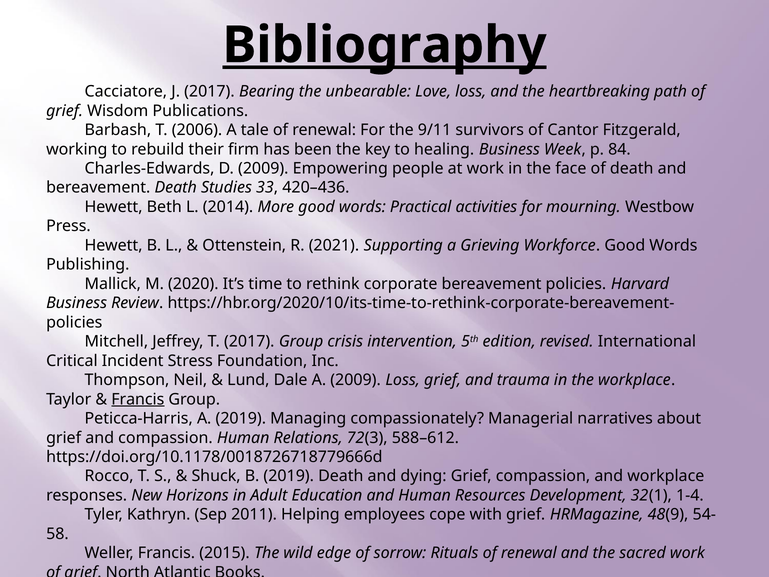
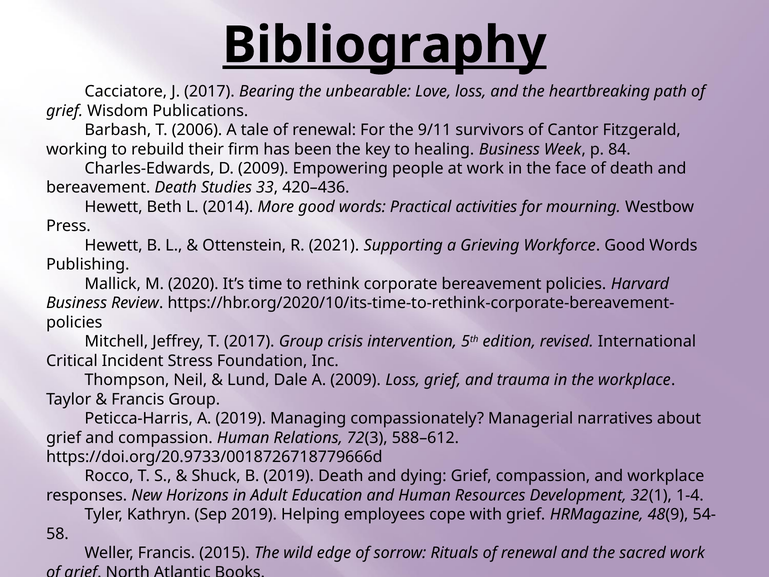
Francis at (138, 399) underline: present -> none
https://doi.org/10.1178/0018726718779666d: https://doi.org/10.1178/0018726718779666d -> https://doi.org/20.9733/0018726718779666d
Sep 2011: 2011 -> 2019
